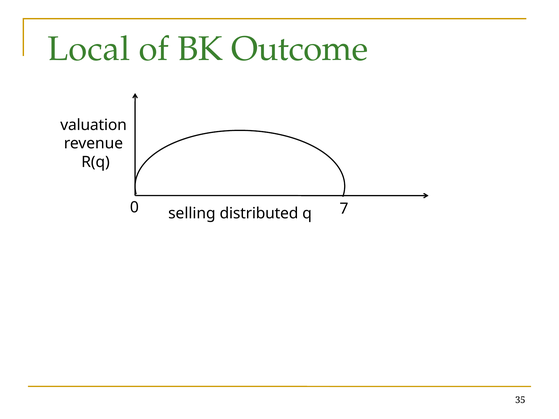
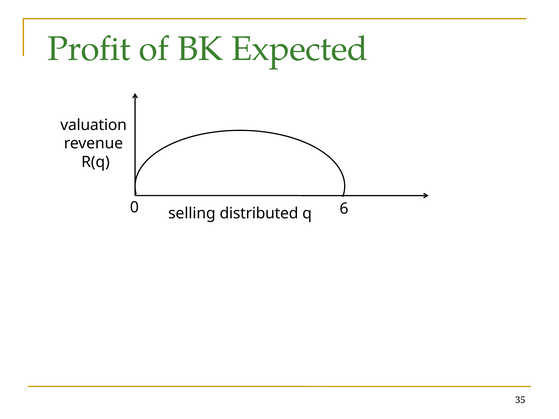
Local: Local -> Profit
Outcome: Outcome -> Expected
7: 7 -> 6
